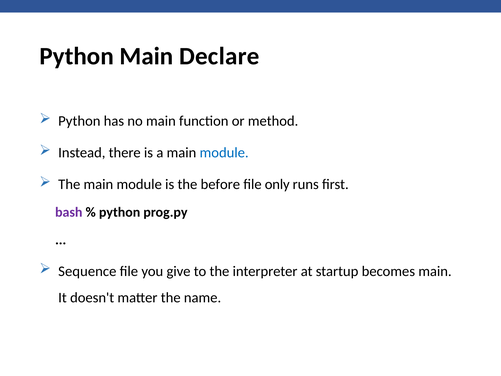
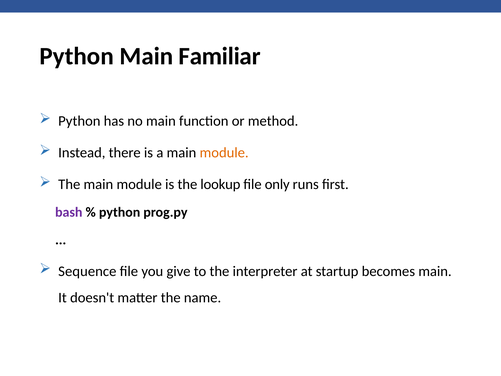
Declare: Declare -> Familiar
module at (224, 153) colour: blue -> orange
before: before -> lookup
